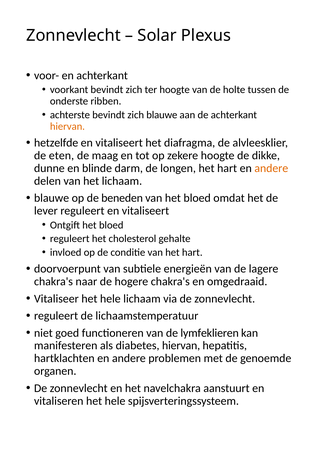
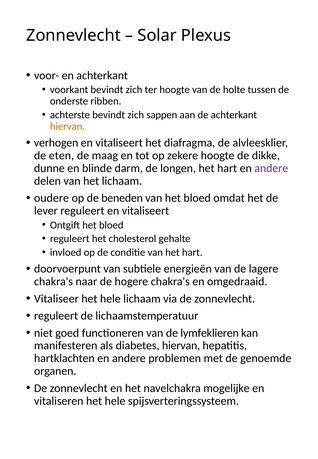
zich blauwe: blauwe -> sappen
hetzelfde: hetzelfde -> verhogen
andere at (271, 168) colour: orange -> purple
blauwe at (52, 198): blauwe -> oudere
aanstuurt: aanstuurt -> mogelijke
